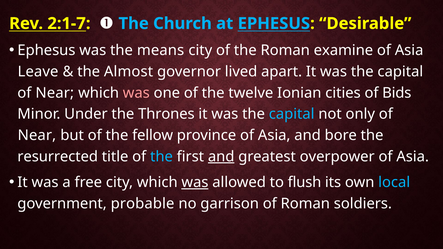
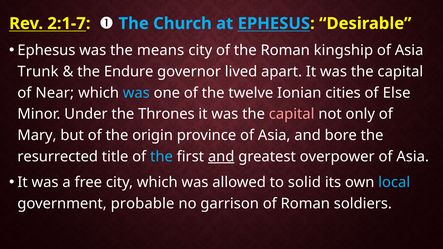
examine: examine -> kingship
Leave: Leave -> Trunk
Almost: Almost -> Endure
was at (136, 93) colour: pink -> light blue
Bids: Bids -> Else
capital at (292, 114) colour: light blue -> pink
Near at (37, 135): Near -> Mary
fellow: fellow -> origin
was at (195, 183) underline: present -> none
flush: flush -> solid
